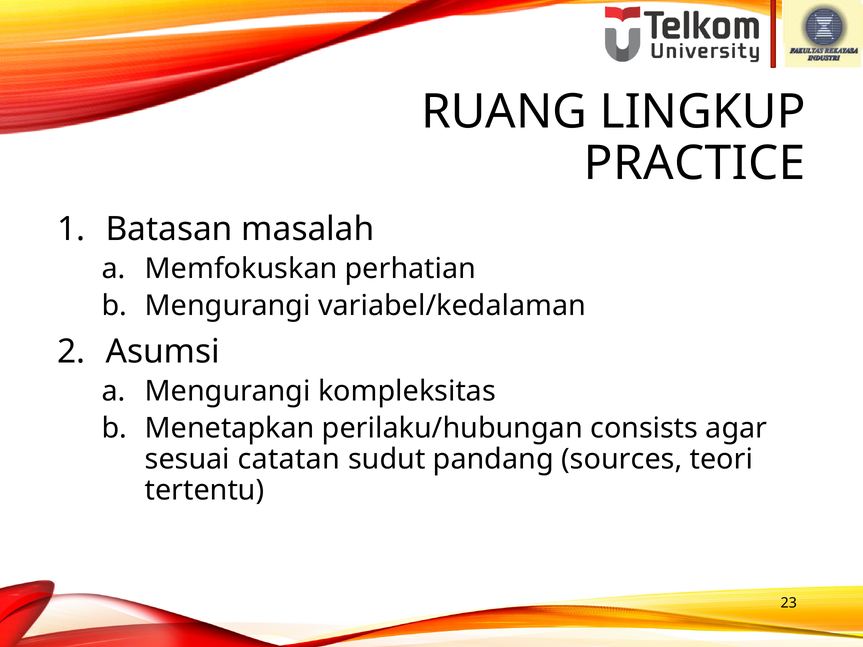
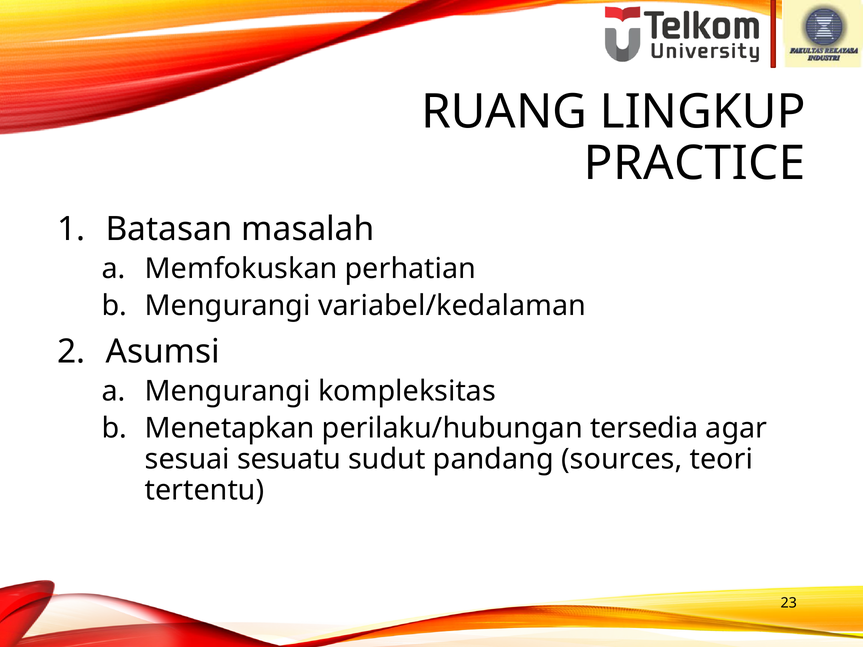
consists: consists -> tersedia
catatan: catatan -> sesuatu
